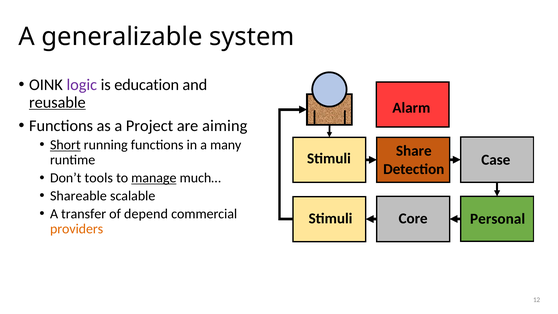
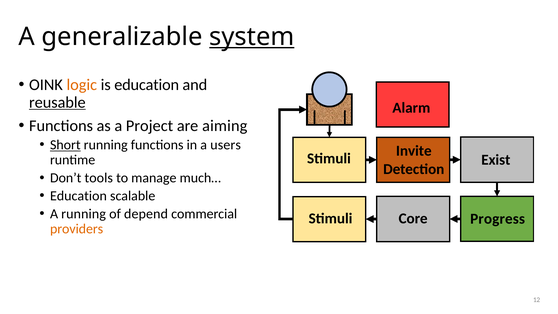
system underline: none -> present
logic colour: purple -> orange
many: many -> users
Share: Share -> Invite
Case: Case -> Exist
manage underline: present -> none
Shareable at (78, 196): Shareable -> Education
A transfer: transfer -> running
Personal: Personal -> Progress
